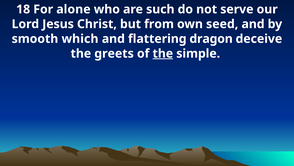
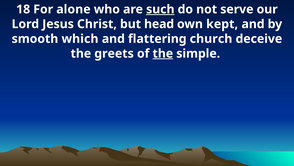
such underline: none -> present
from: from -> head
seed: seed -> kept
dragon: dragon -> church
